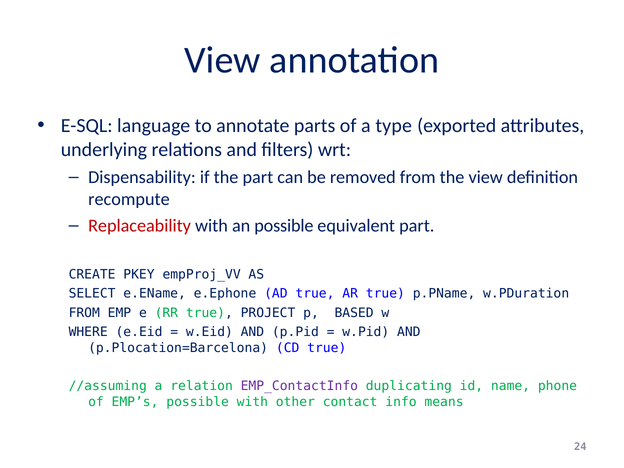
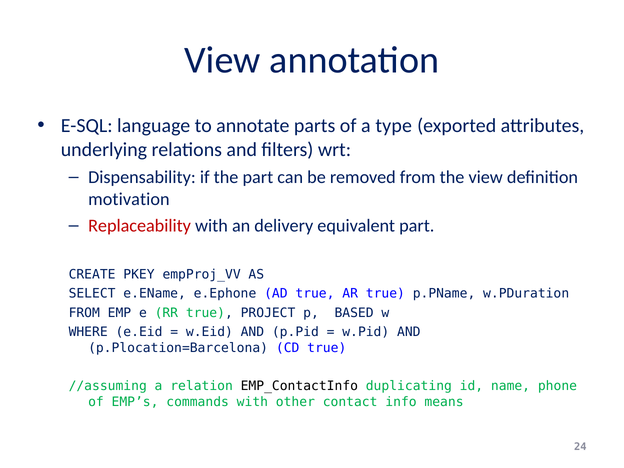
recompute: recompute -> motivation
an possible: possible -> delivery
EMP_ContactInfo colour: purple -> black
EMP’s possible: possible -> commands
